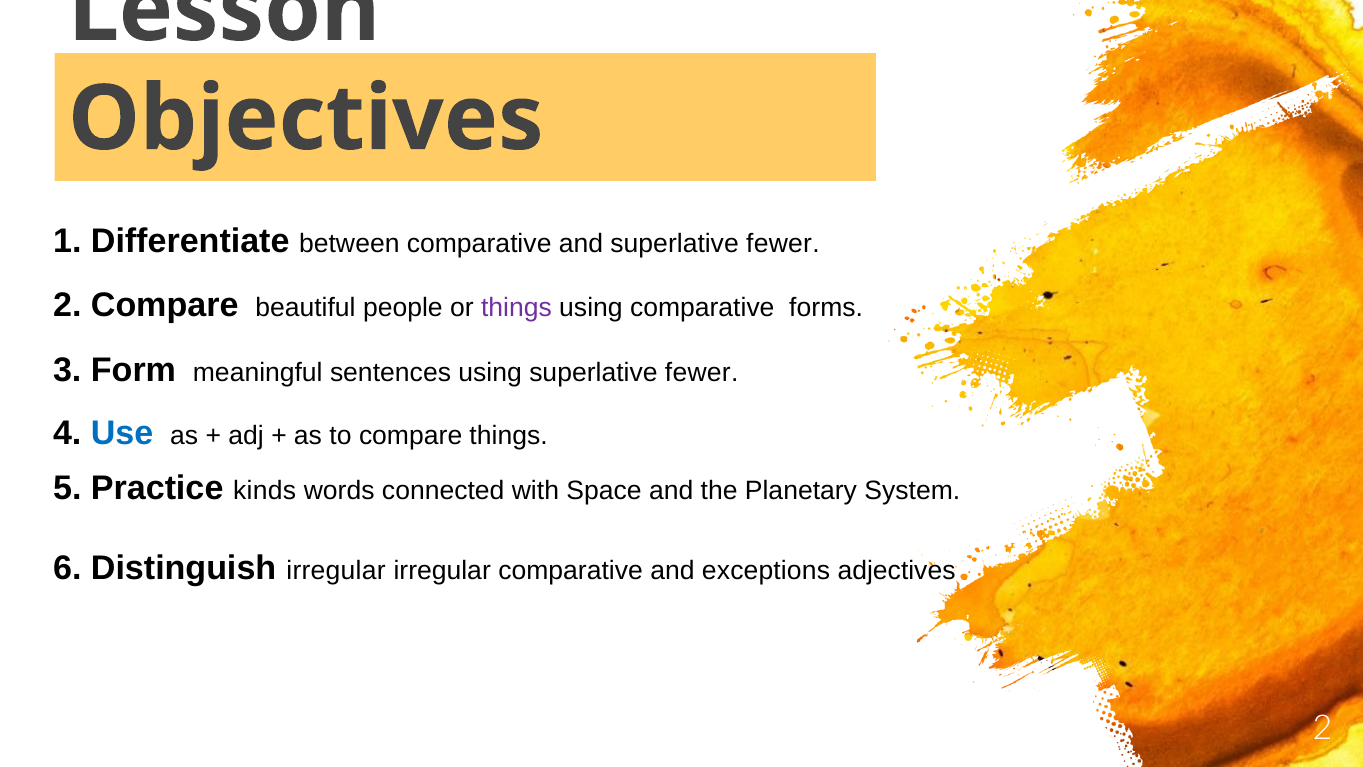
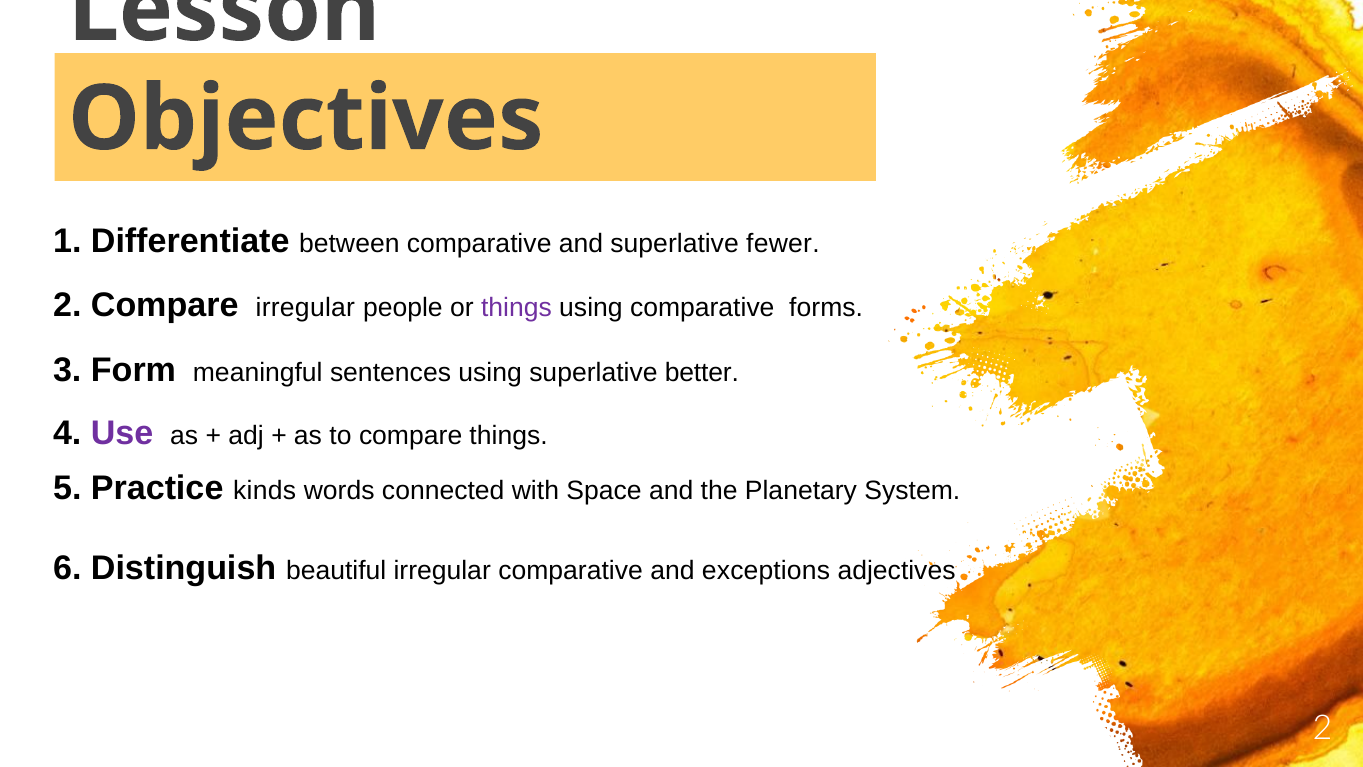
Compare beautiful: beautiful -> irregular
using superlative fewer: fewer -> better
Use colour: blue -> purple
Distinguish irregular: irregular -> beautiful
